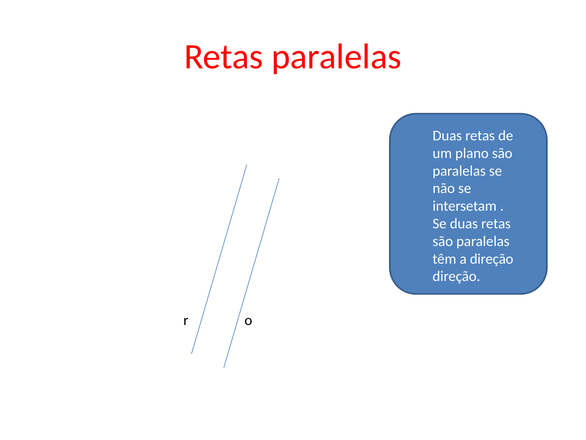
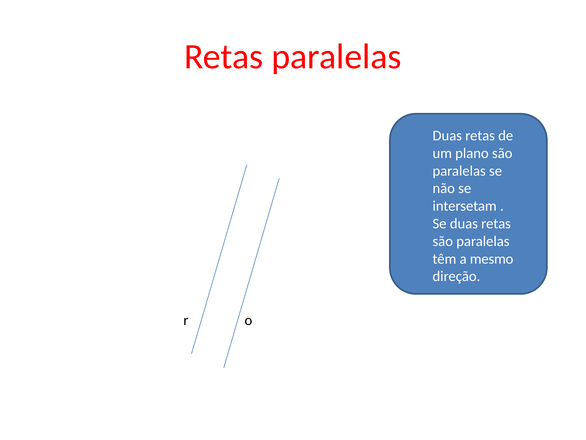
a direção: direção -> mesmo
